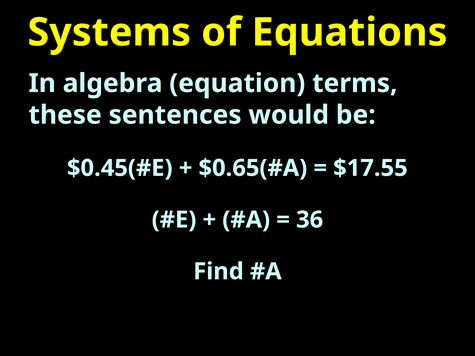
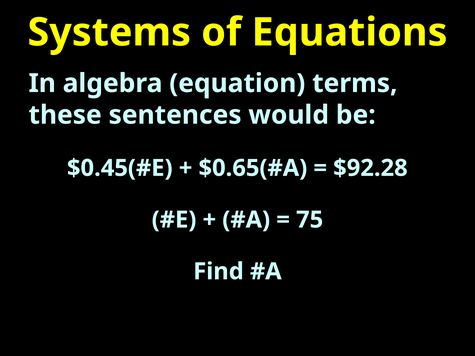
$17.55: $17.55 -> $92.28
36: 36 -> 75
